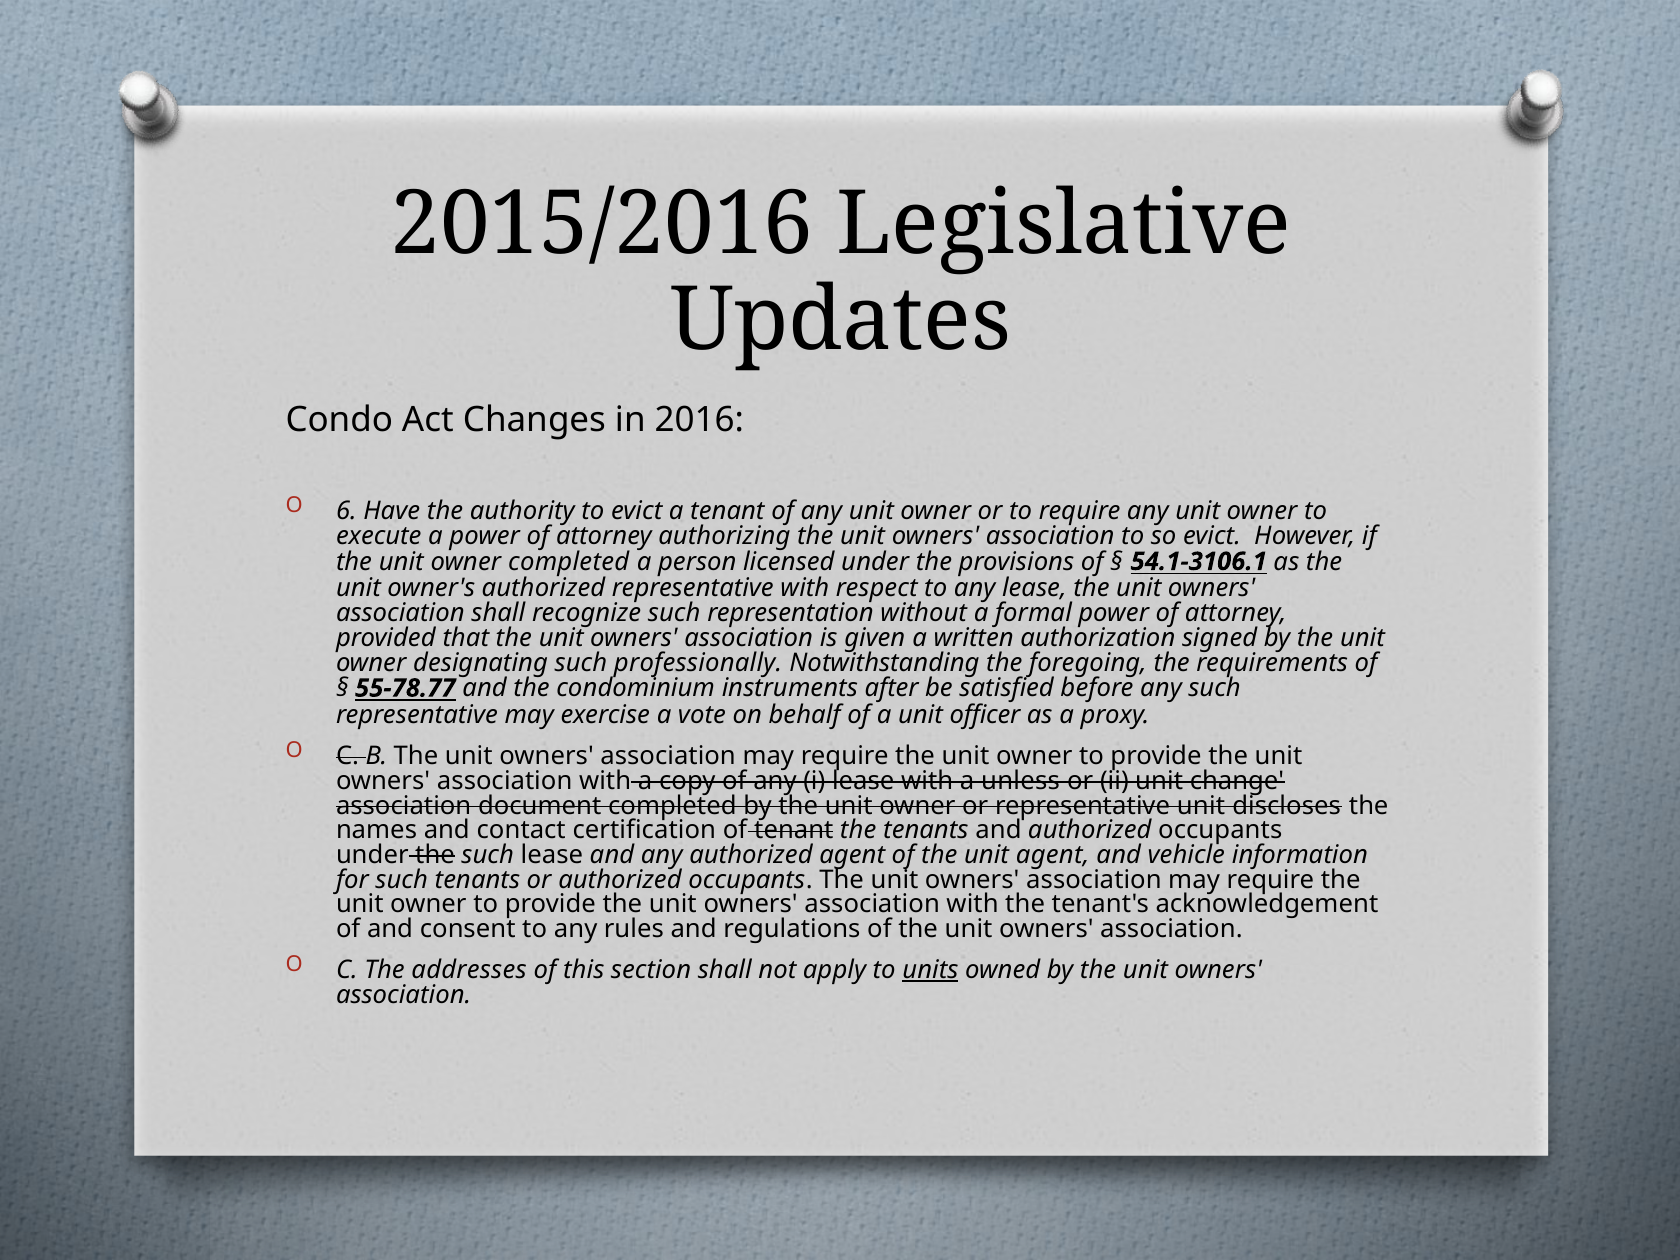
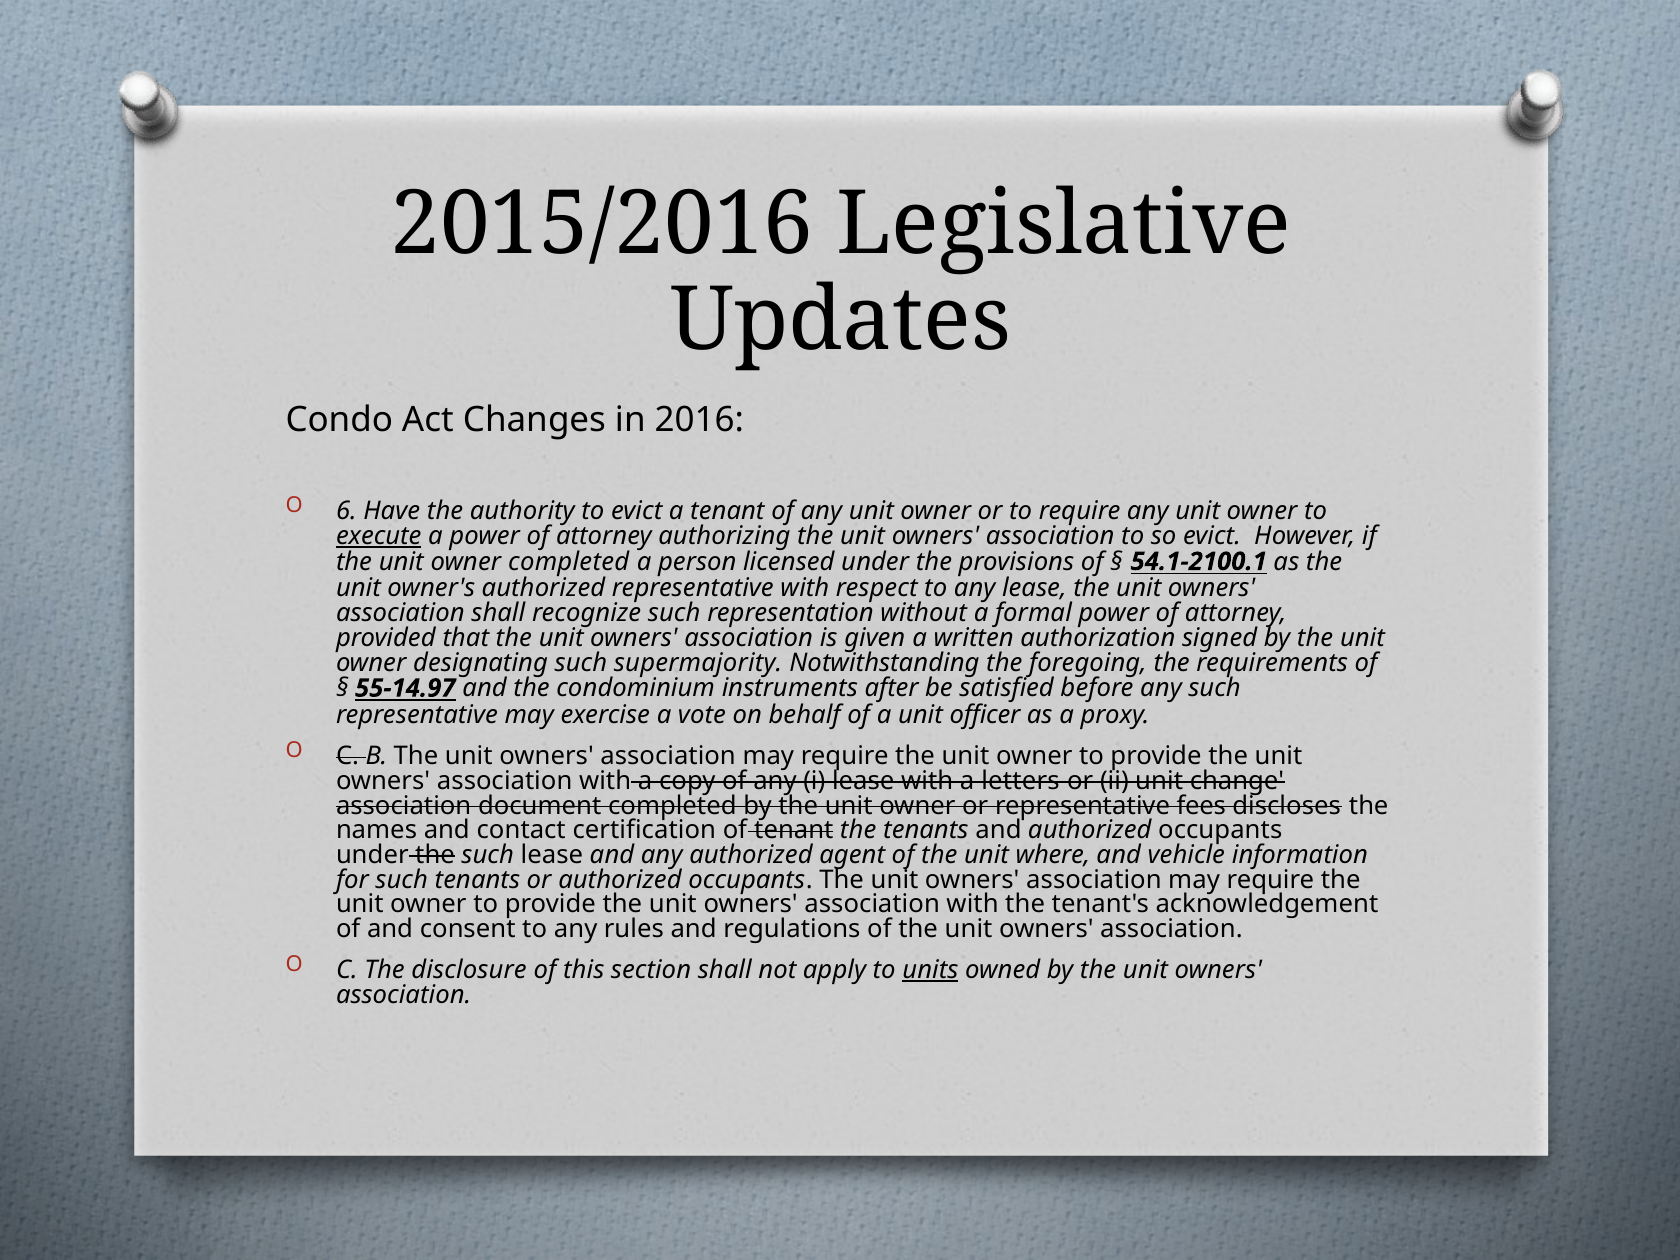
execute underline: none -> present
54.1-3106.1: 54.1-3106.1 -> 54.1-2100.1
professionally: professionally -> supermajority
55-78.77: 55-78.77 -> 55-14.97
unless: unless -> letters
representative unit: unit -> fees
unit agent: agent -> where
addresses: addresses -> disclosure
